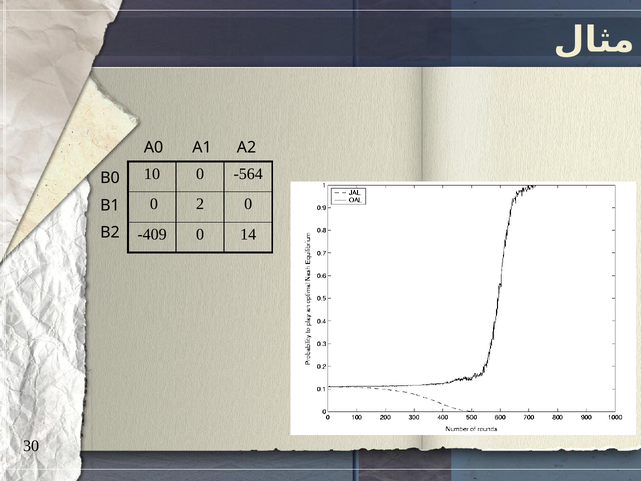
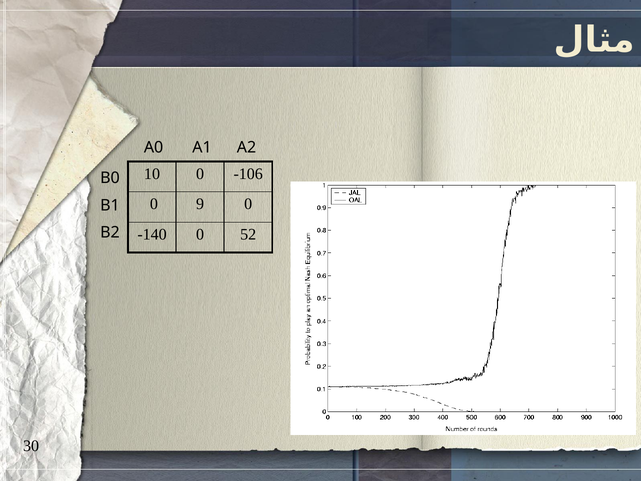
-564: -564 -> -106
2: 2 -> 9
-409: -409 -> -140
14: 14 -> 52
